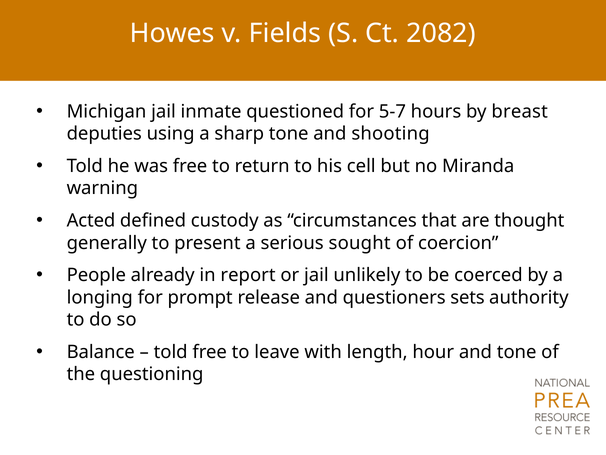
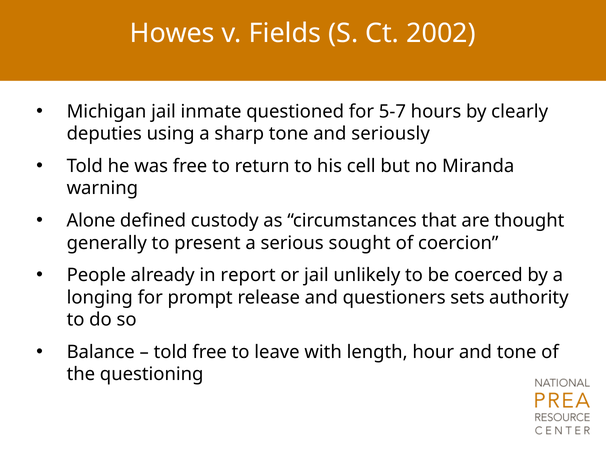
2082: 2082 -> 2002
breast: breast -> clearly
shooting: shooting -> seriously
Acted: Acted -> Alone
